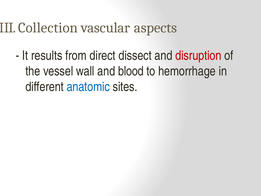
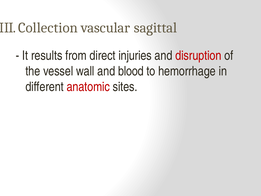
aspects: aspects -> sagittal
dissect: dissect -> injuries
anatomic colour: blue -> red
